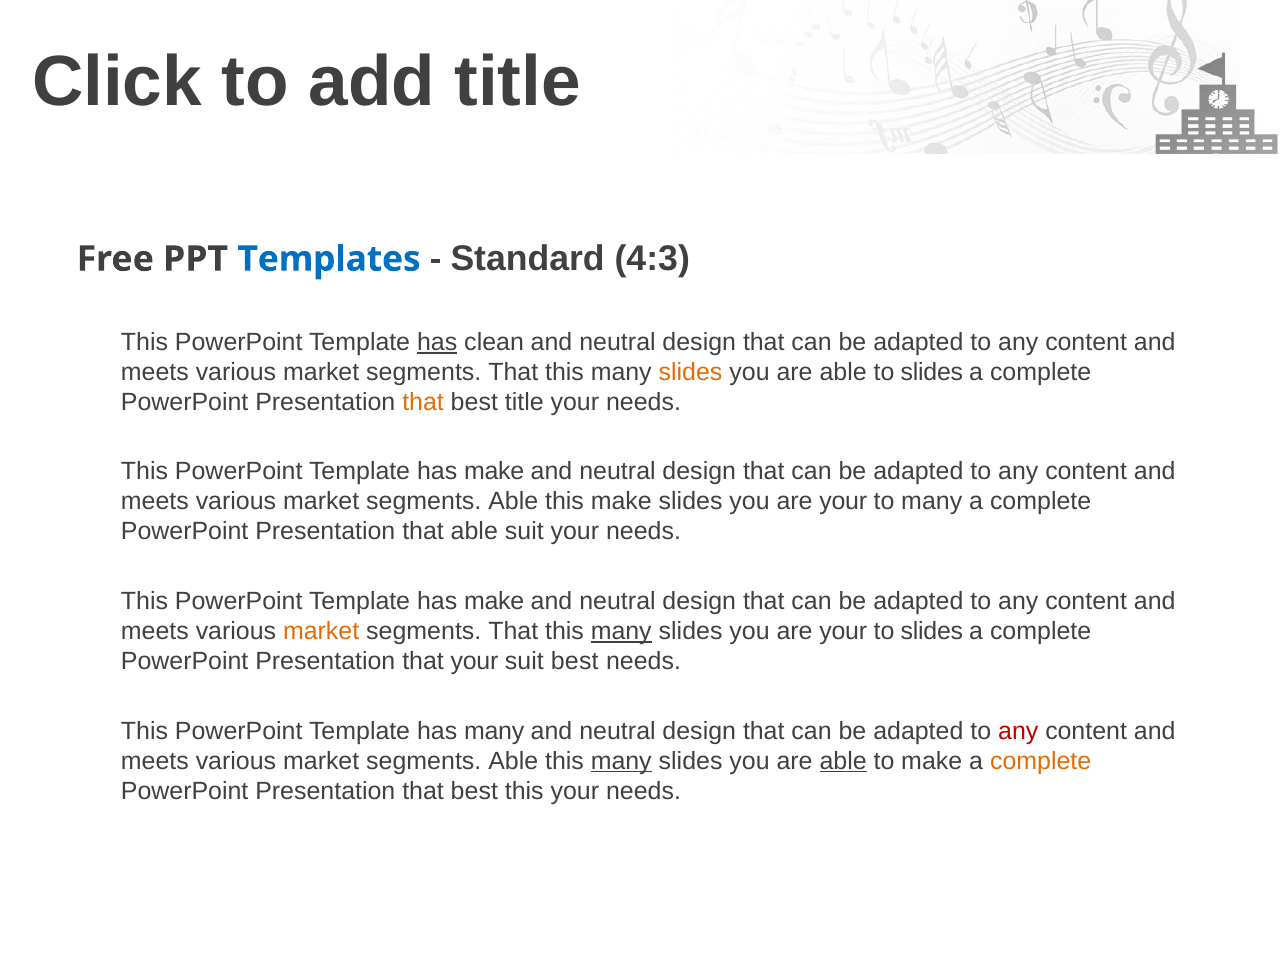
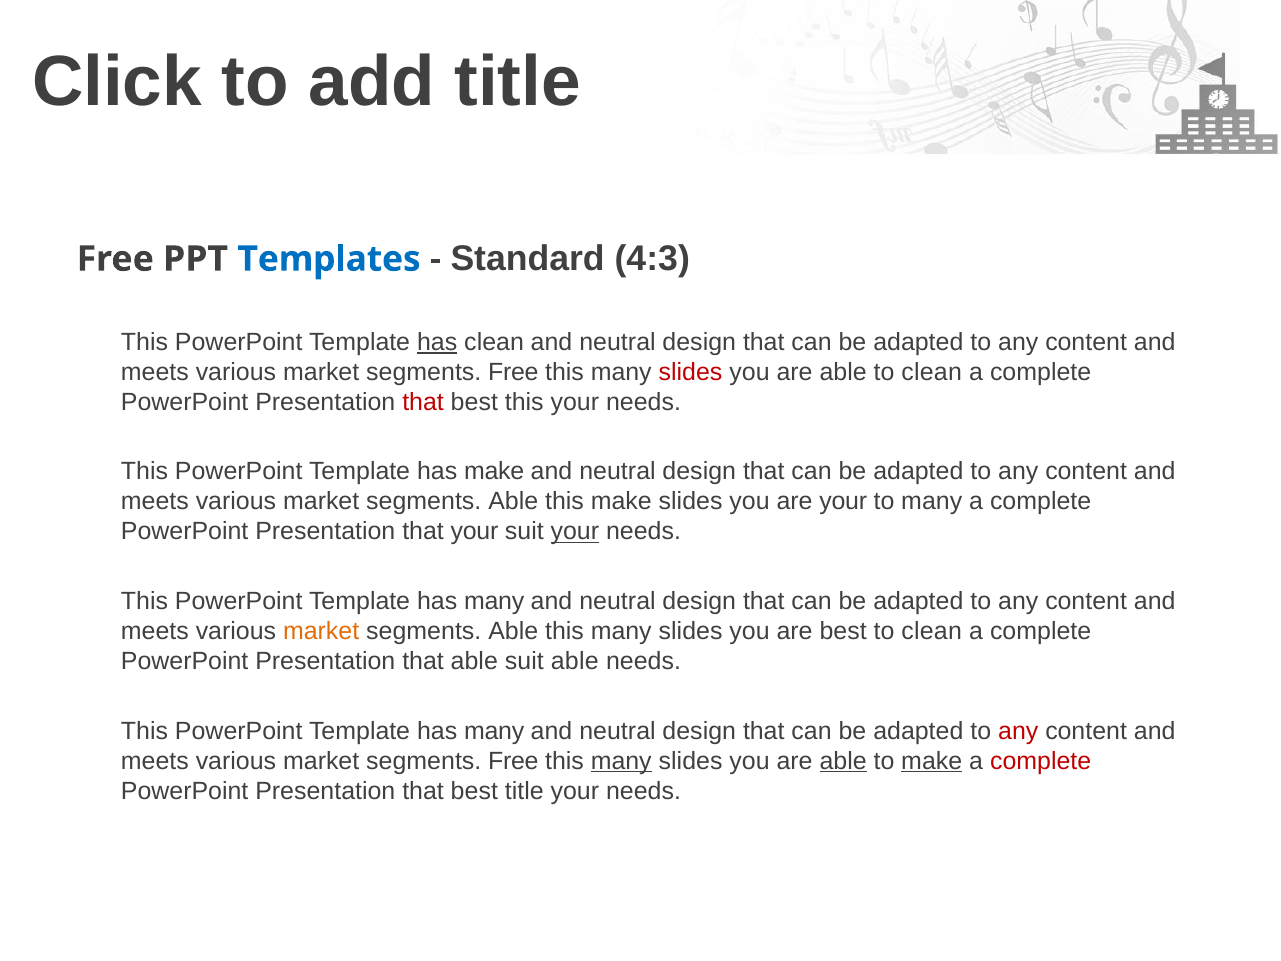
That at (513, 372): That -> Free
slides at (691, 372) colour: orange -> red
able to slides: slides -> clean
that at (423, 402) colour: orange -> red
best title: title -> this
that able: able -> your
your at (575, 531) underline: none -> present
make at (494, 601): make -> many
That at (513, 631): That -> Able
many at (621, 631) underline: present -> none
your at (843, 631): your -> best
slides at (932, 631): slides -> clean
that your: your -> able
suit best: best -> able
Able at (513, 761): Able -> Free
make at (932, 761) underline: none -> present
complete at (1041, 761) colour: orange -> red
best this: this -> title
